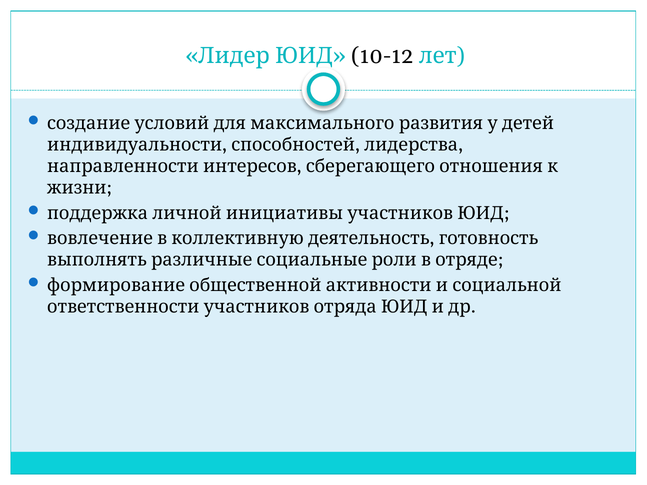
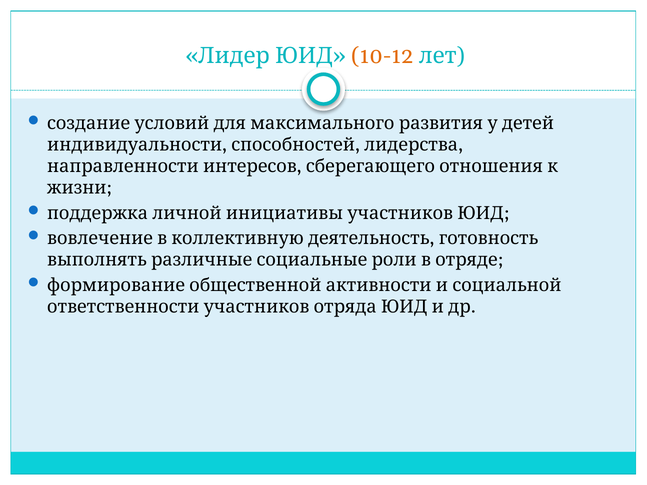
10-12 colour: black -> orange
